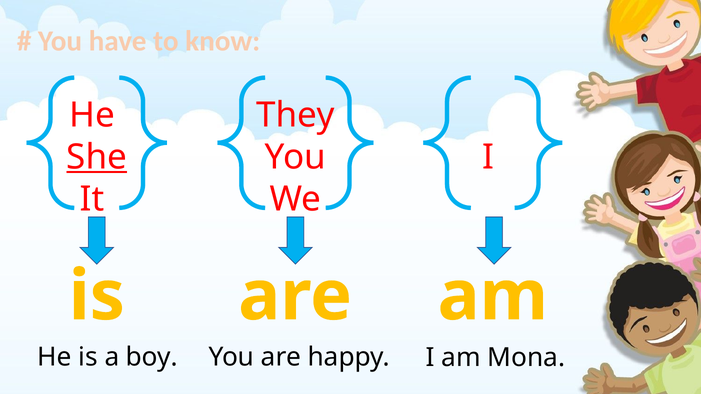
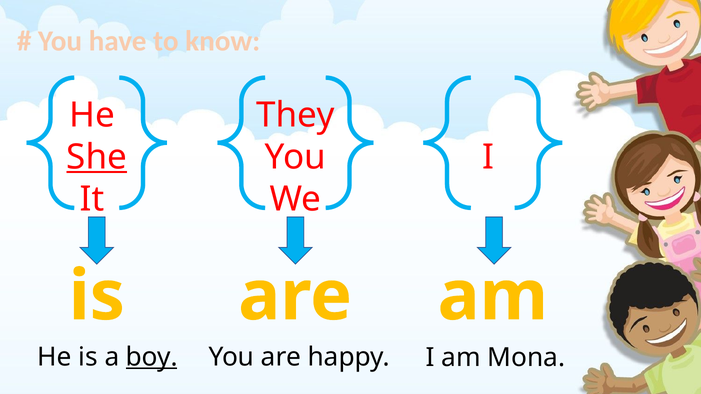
boy underline: none -> present
